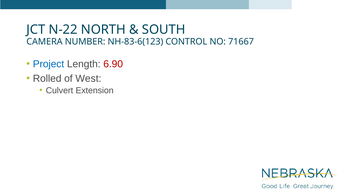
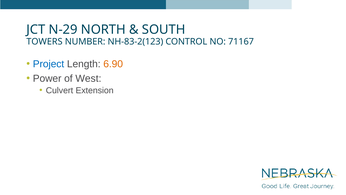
N-22: N-22 -> N-29
CAMERA: CAMERA -> TOWERS
NH-83-6(123: NH-83-6(123 -> NH-83-2(123
71667: 71667 -> 71167
6.90 colour: red -> orange
Rolled: Rolled -> Power
